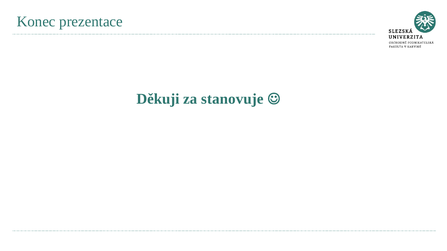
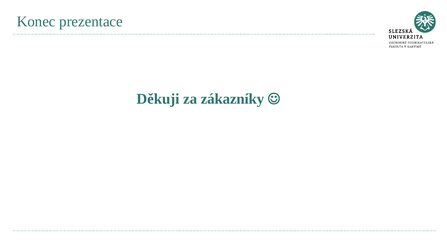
stanovuje: stanovuje -> zákazníky
